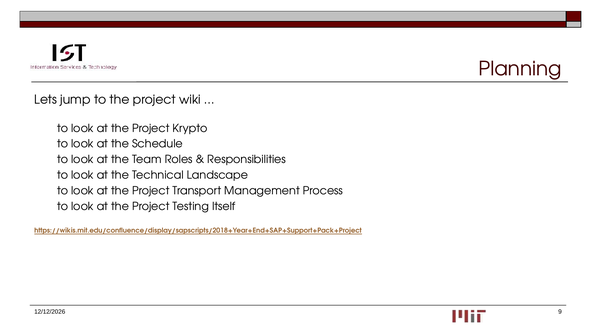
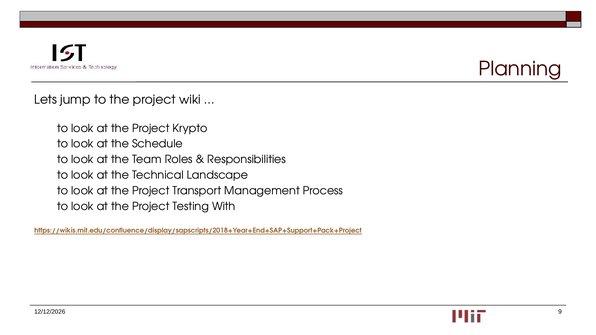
Itself: Itself -> With
